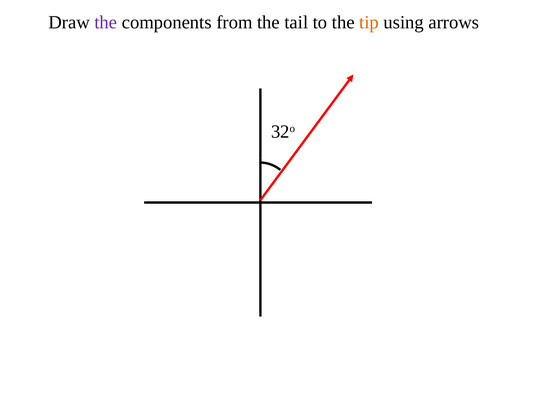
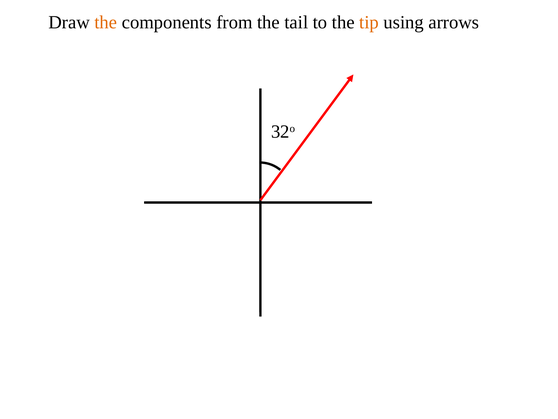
the at (106, 22) colour: purple -> orange
